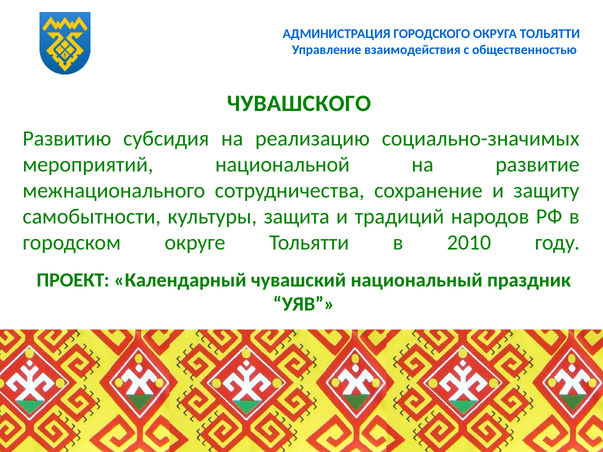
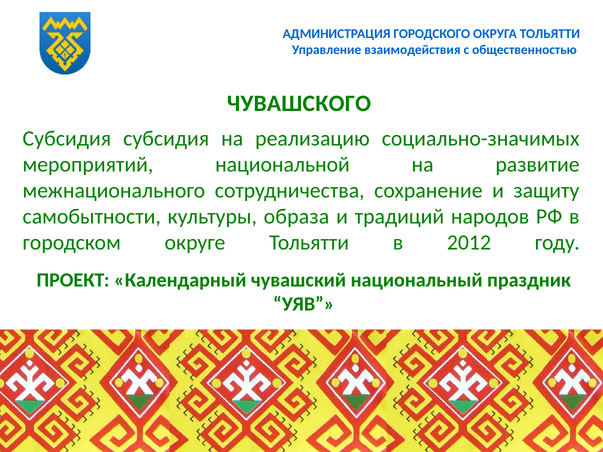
Развитию at (67, 138): Развитию -> Субсидия
защита: защита -> образа
2010: 2010 -> 2012
